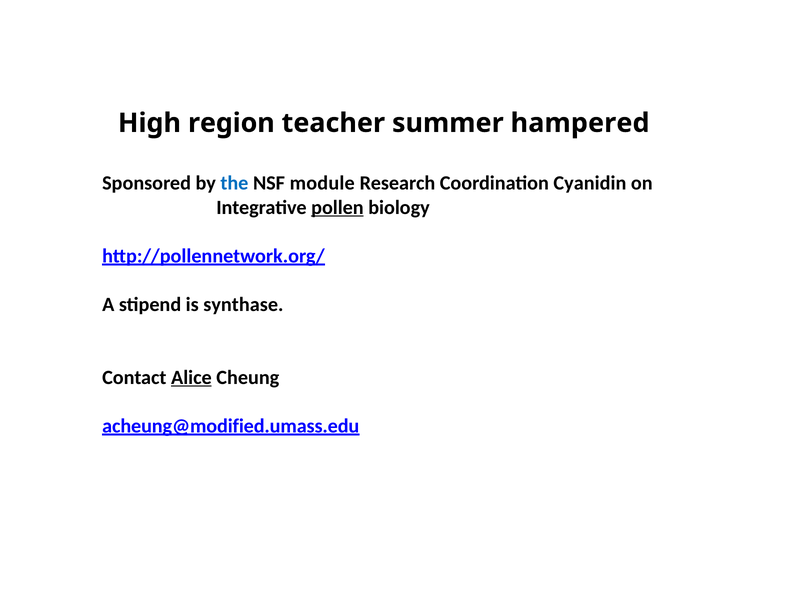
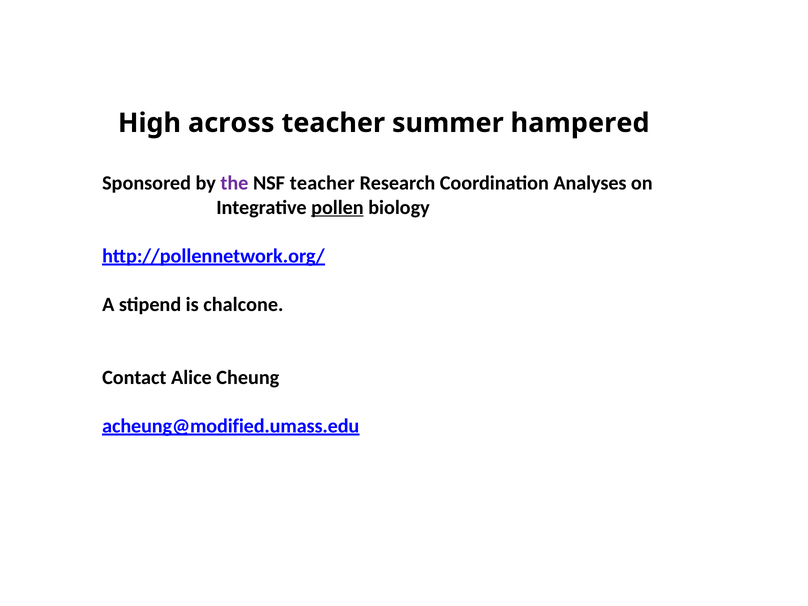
region: region -> across
the colour: blue -> purple
NSF module: module -> teacher
Cyanidin: Cyanidin -> Analyses
synthase: synthase -> chalcone
Alice underline: present -> none
